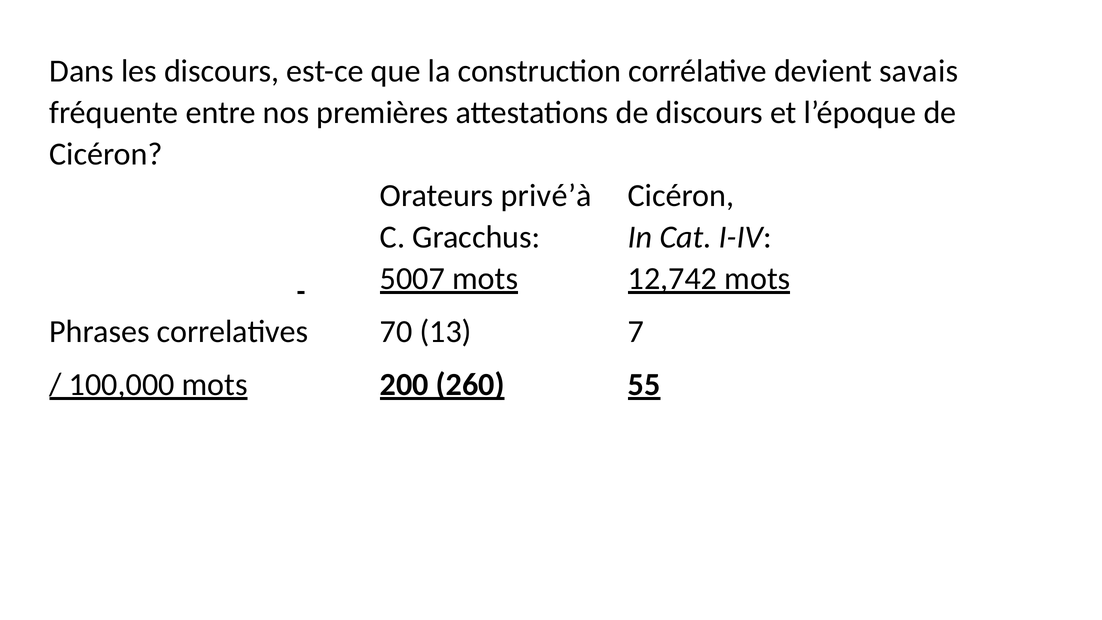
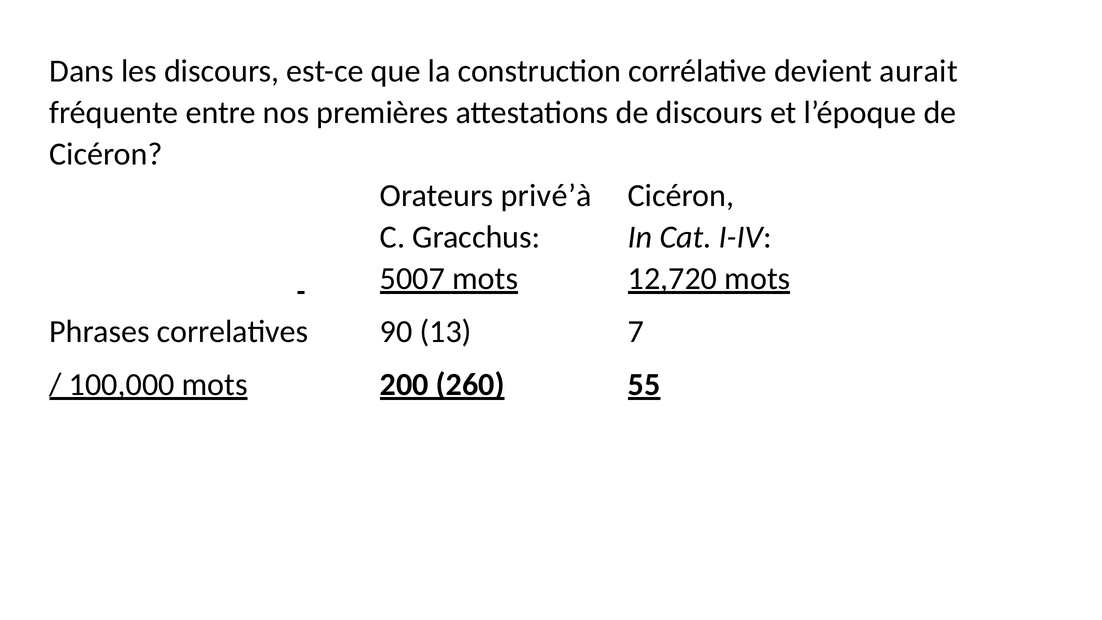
savais: savais -> aurait
12,742: 12,742 -> 12,720
70: 70 -> 90
